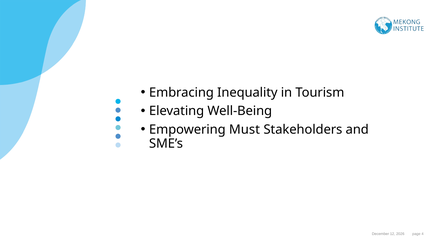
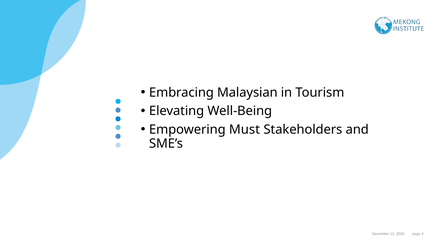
Inequality: Inequality -> Malaysian
